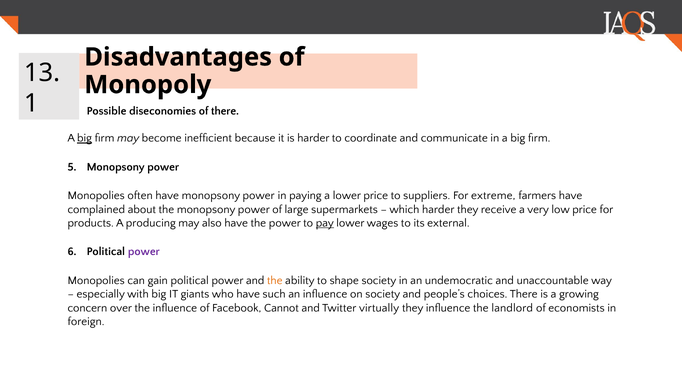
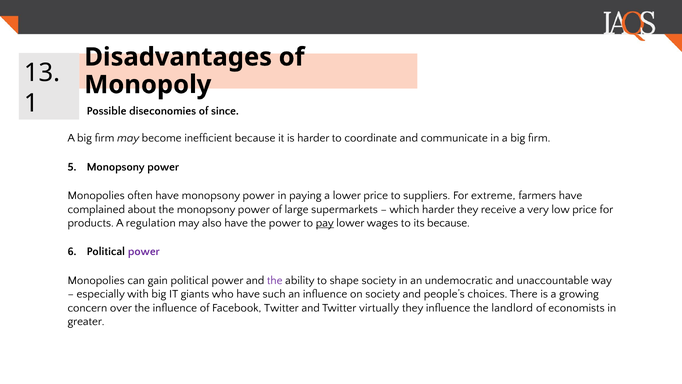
of there: there -> since
big at (85, 138) underline: present -> none
producing: producing -> regulation
its external: external -> because
the at (275, 280) colour: orange -> purple
Facebook Cannot: Cannot -> Twitter
foreign: foreign -> greater
